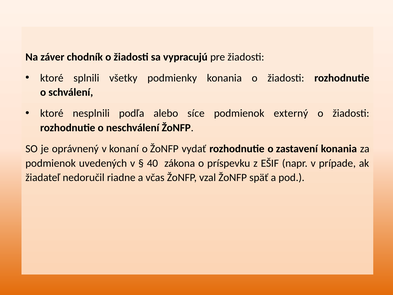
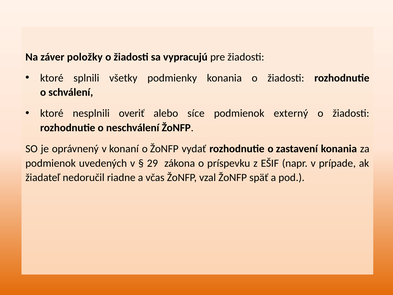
chodník: chodník -> položky
podľa: podľa -> overiť
40: 40 -> 29
